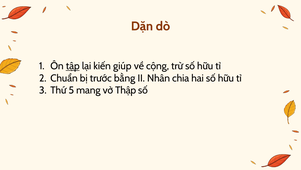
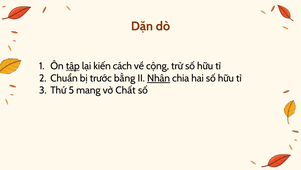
giúp: giúp -> cách
Nhân underline: none -> present
Thập: Thập -> Chất
